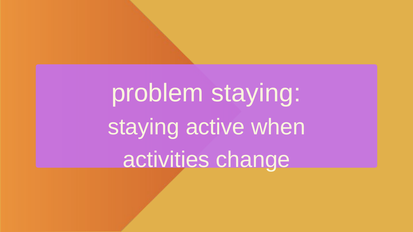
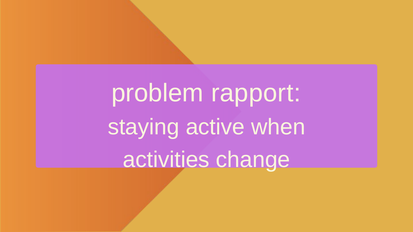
problem staying: staying -> rapport
